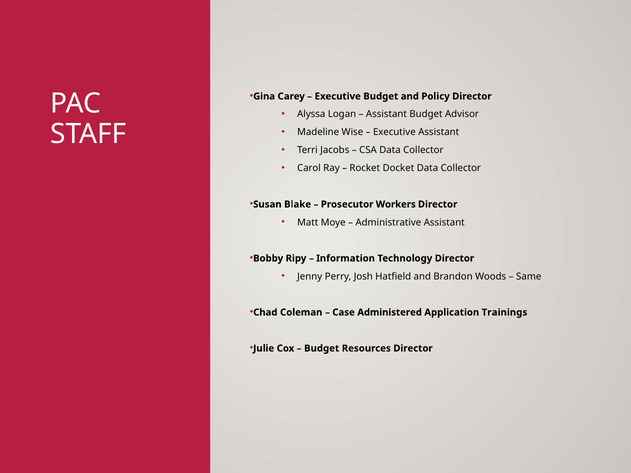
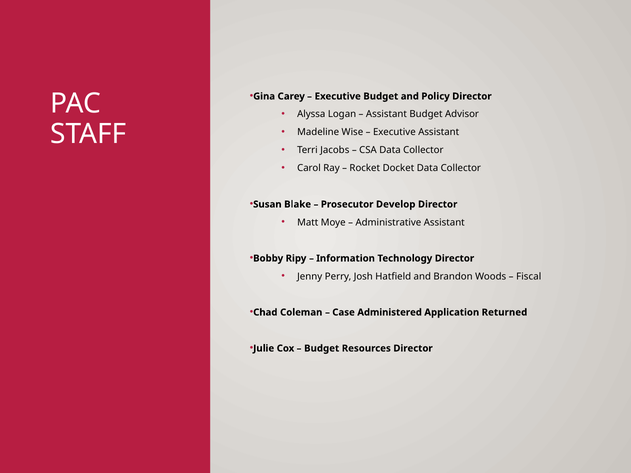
Workers: Workers -> Develop
Same: Same -> Fiscal
Trainings: Trainings -> Returned
